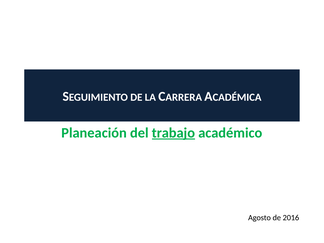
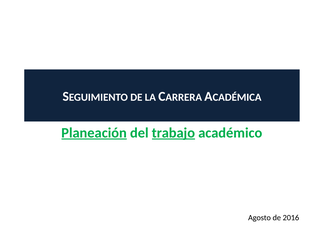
Planeación underline: none -> present
